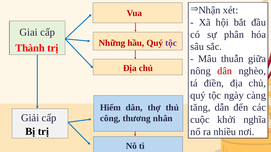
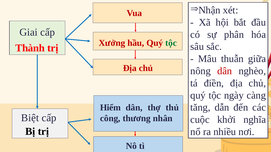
Những: Những -> Xưởng
tộc at (171, 43) colour: purple -> green
Giải: Giải -> Biệt
